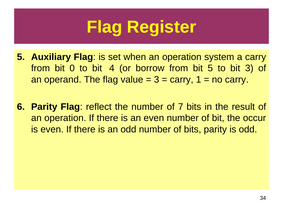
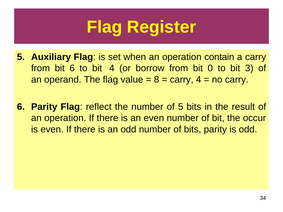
system: system -> contain
bit 0: 0 -> 6
bit 5: 5 -> 0
3 at (157, 80): 3 -> 8
carry 1: 1 -> 4
of 7: 7 -> 5
